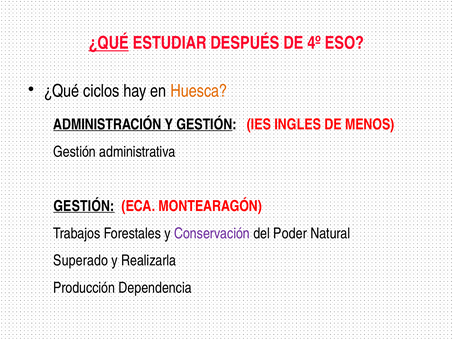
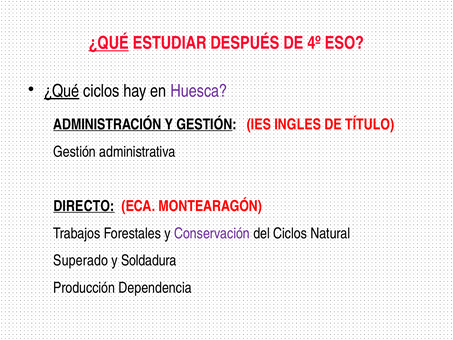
¿Qué at (62, 91) underline: none -> present
Huesca colour: orange -> purple
MENOS: MENOS -> TÍTULO
GESTIÓN at (84, 206): GESTIÓN -> DIRECTO
del Poder: Poder -> Ciclos
Realizarla: Realizarla -> Soldadura
